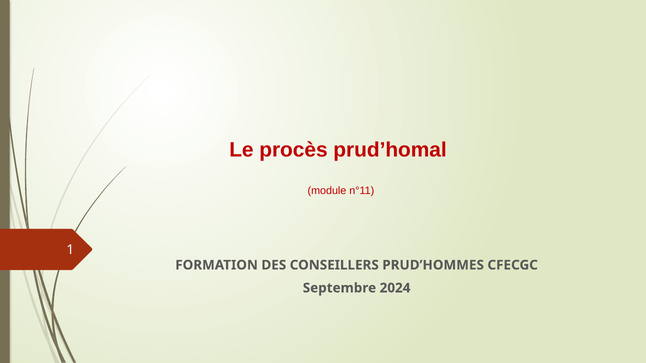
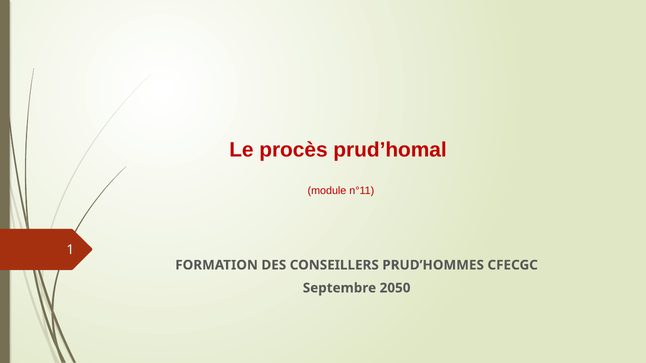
2024: 2024 -> 2050
